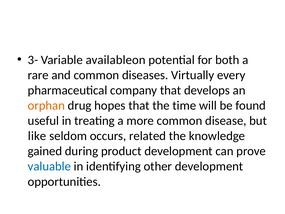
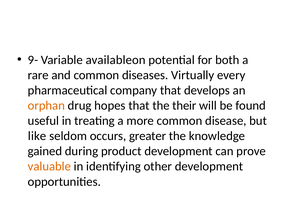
3-: 3- -> 9-
time: time -> their
related: related -> greater
valuable colour: blue -> orange
